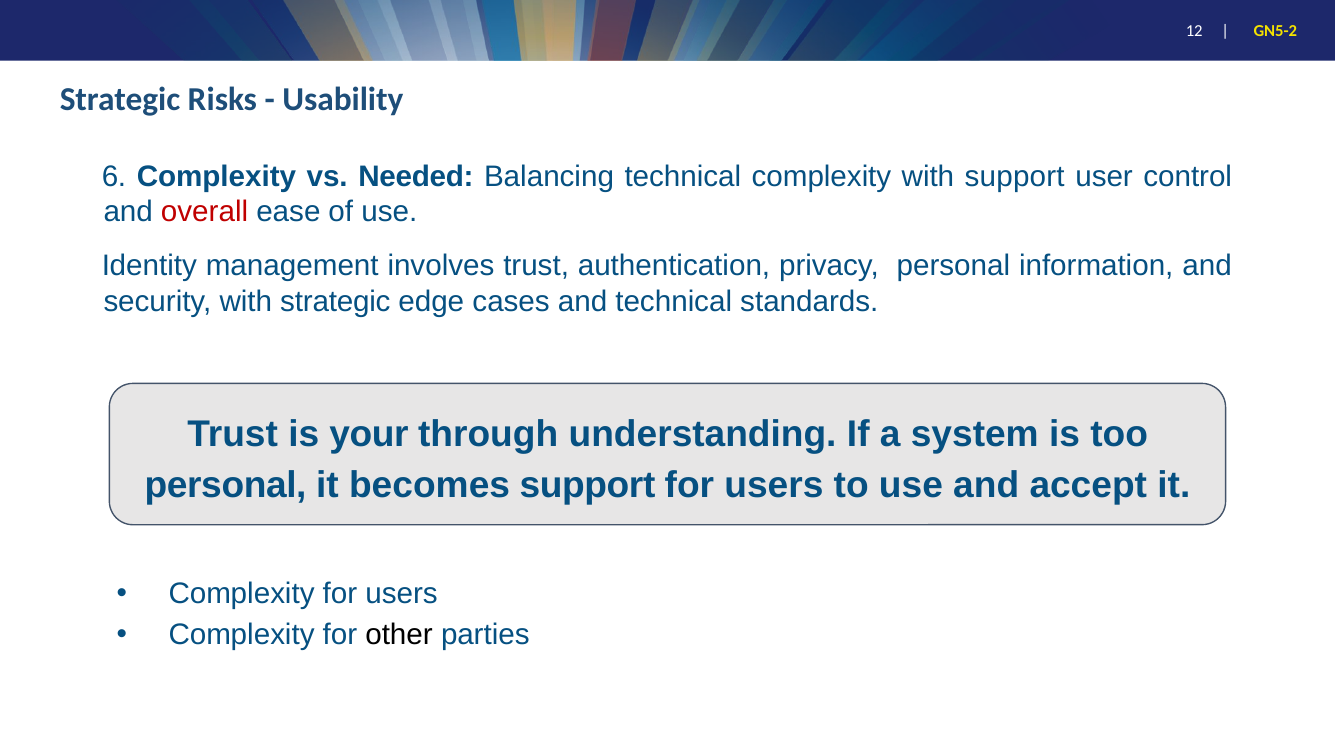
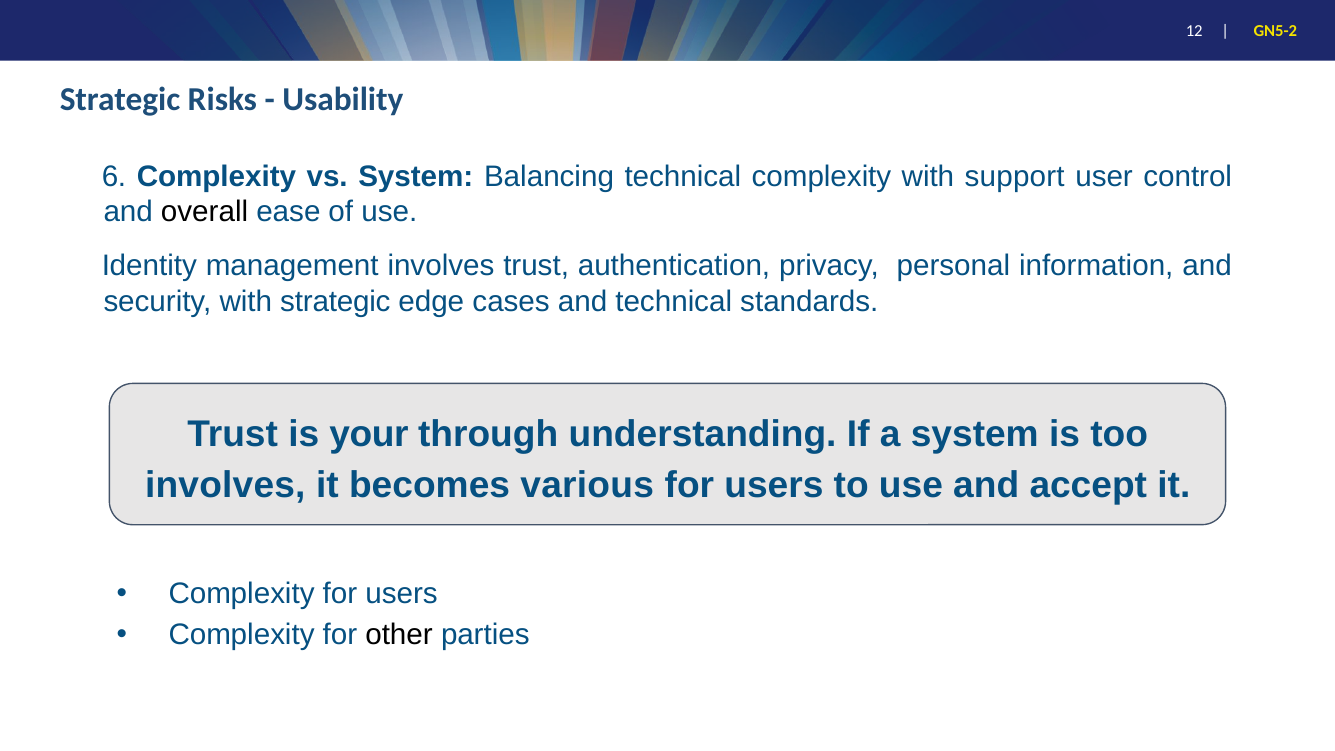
vs Needed: Needed -> System
overall colour: red -> black
personal at (226, 486): personal -> involves
becomes support: support -> various
